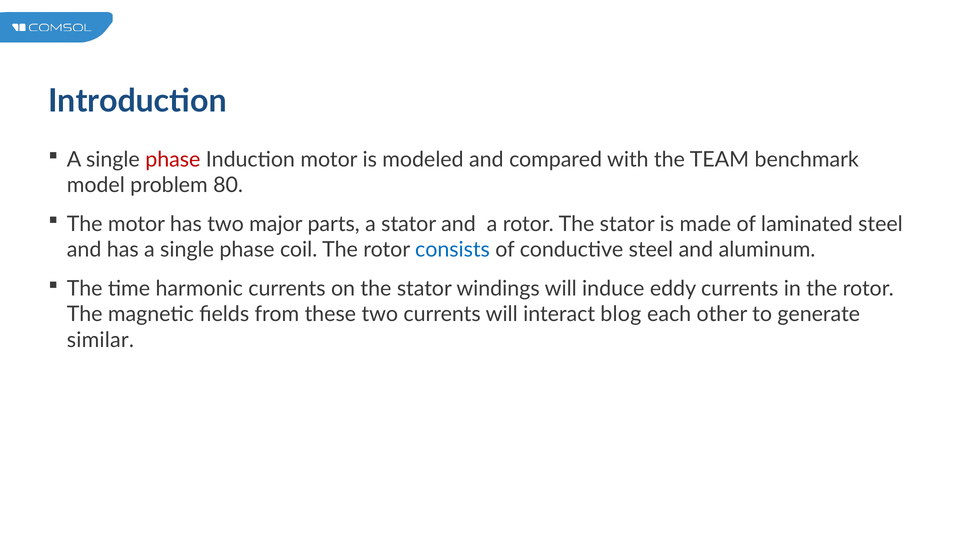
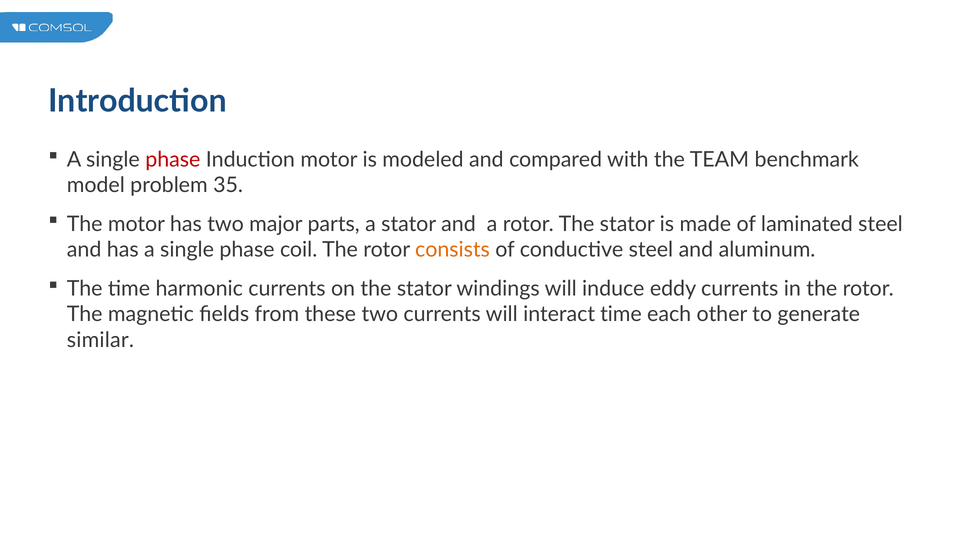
80: 80 -> 35
consists colour: blue -> orange
interact blog: blog -> time
